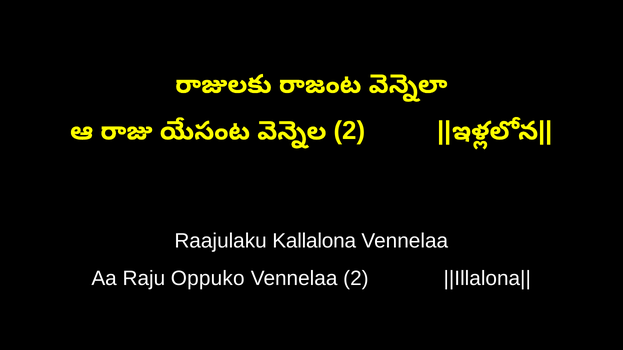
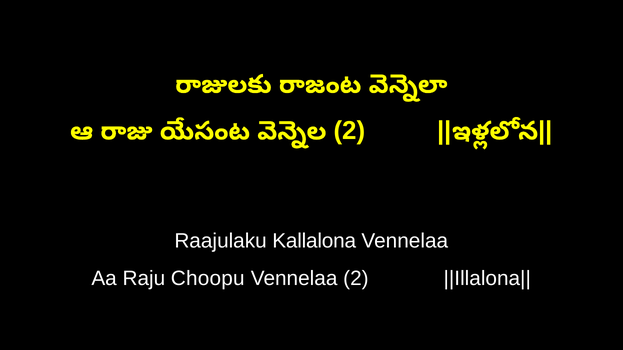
Oppuko: Oppuko -> Choopu
